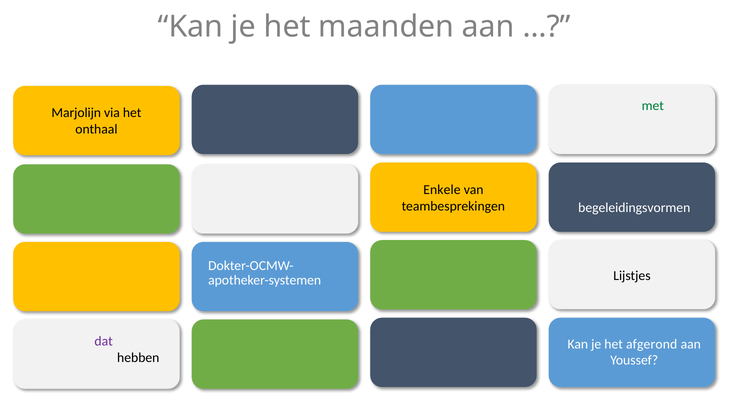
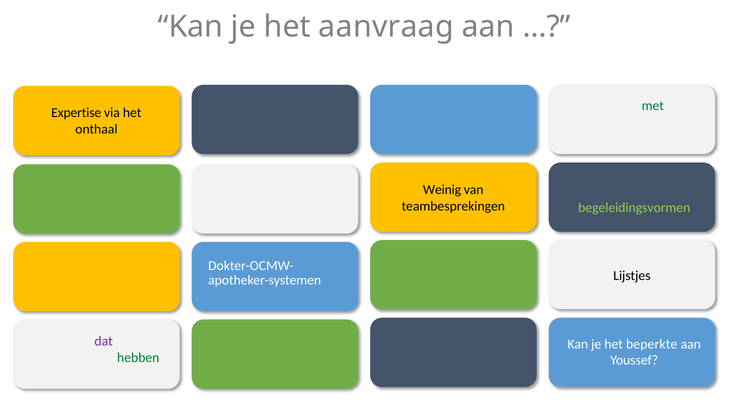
maanden: maanden -> aanvraag
Marjolijn: Marjolijn -> Expertise
Enkele: Enkele -> Weinig
begeleidingsvormen colour: white -> light green
afgerond: afgerond -> beperkte
hebben colour: black -> green
